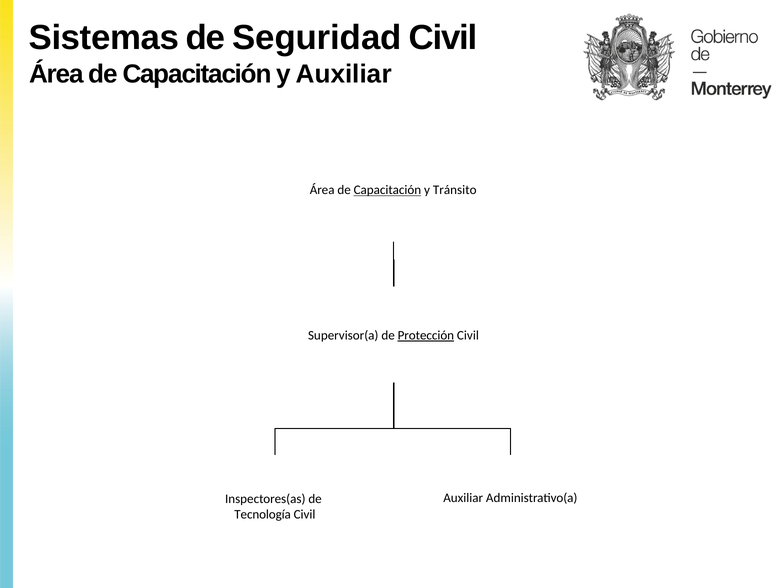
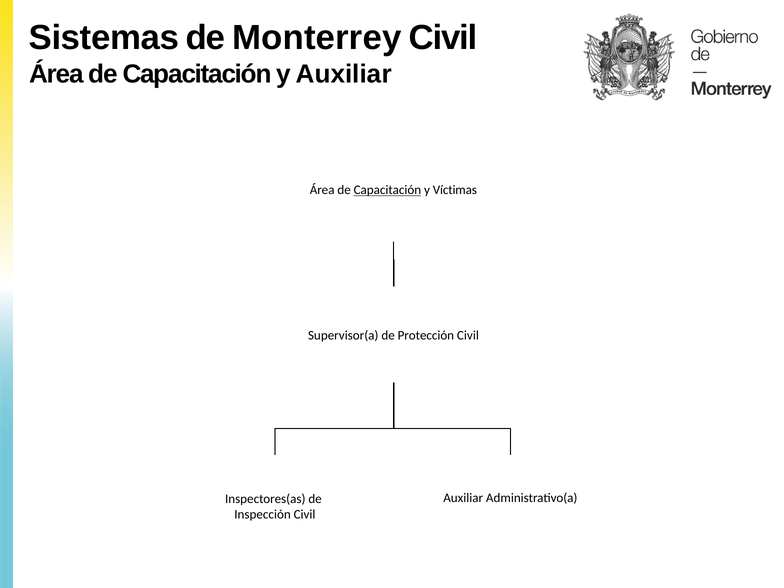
Seguridad: Seguridad -> Monterrey
Tránsito: Tránsito -> Víctimas
Protección underline: present -> none
Tecnología: Tecnología -> Inspección
